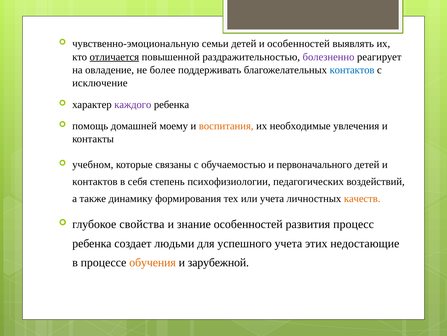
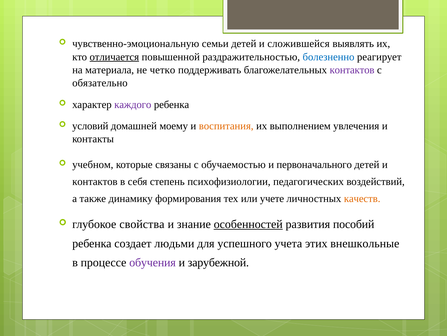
и особенностей: особенностей -> сложившейся
болезненно colour: purple -> blue
овладение: овладение -> материала
более: более -> четко
контактов at (352, 70) colour: blue -> purple
исключение: исключение -> обязательно
помощь: помощь -> условий
необходимые: необходимые -> выполнением
или учета: учета -> учете
особенностей at (248, 224) underline: none -> present
процесс: процесс -> пособий
недостающие: недостающие -> внешкольные
обучения colour: orange -> purple
